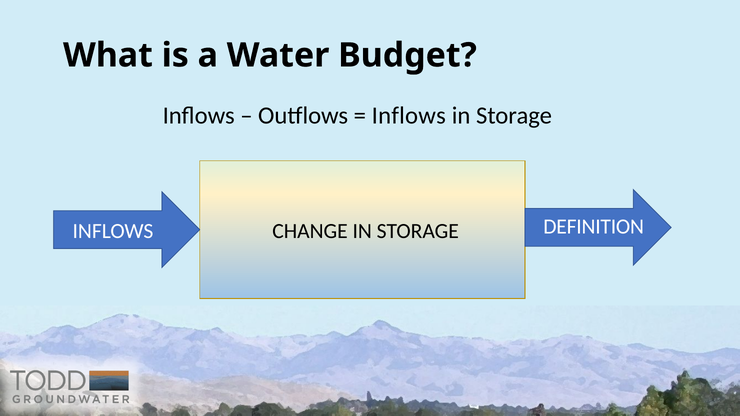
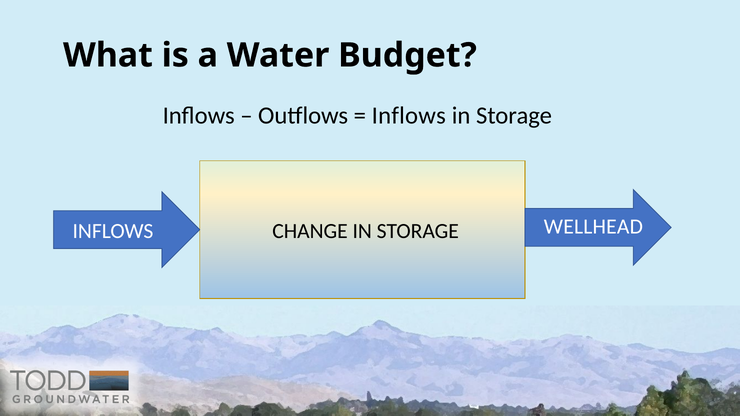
DEFINITION: DEFINITION -> WELLHEAD
